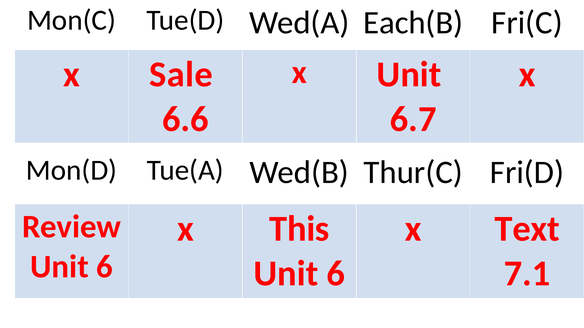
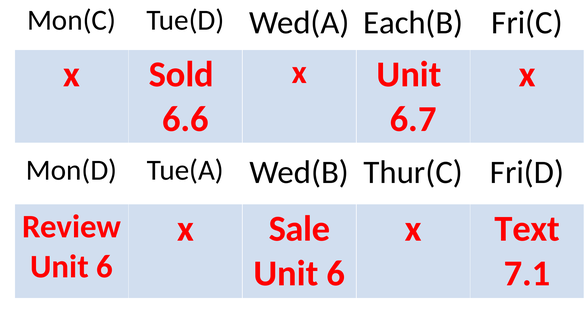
Sale: Sale -> Sold
This: This -> Sale
